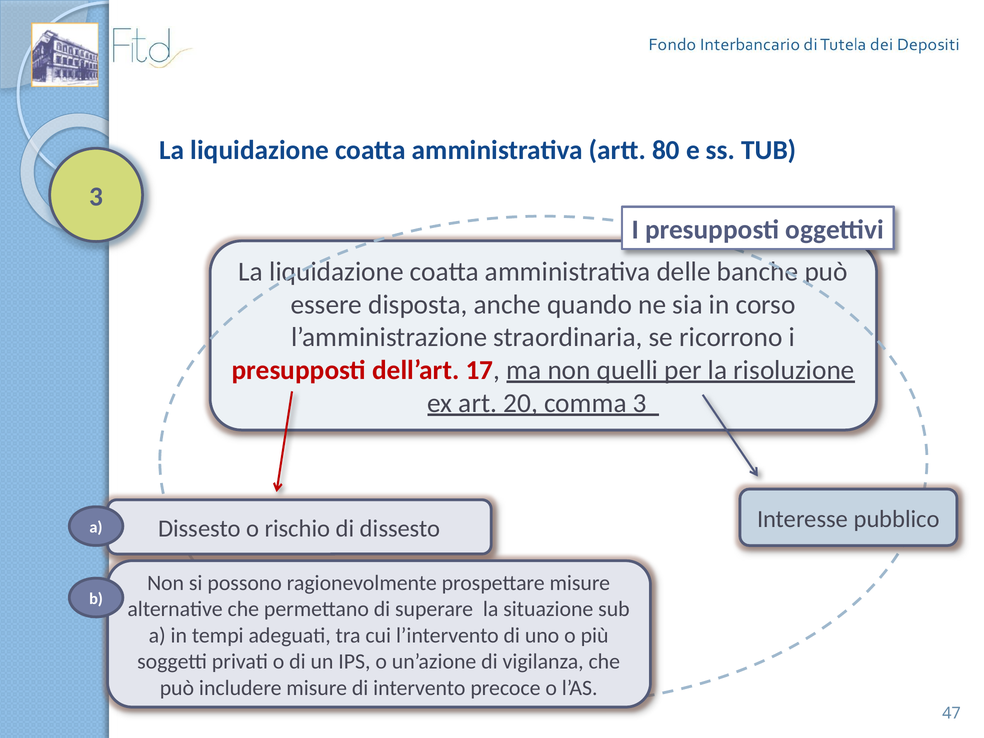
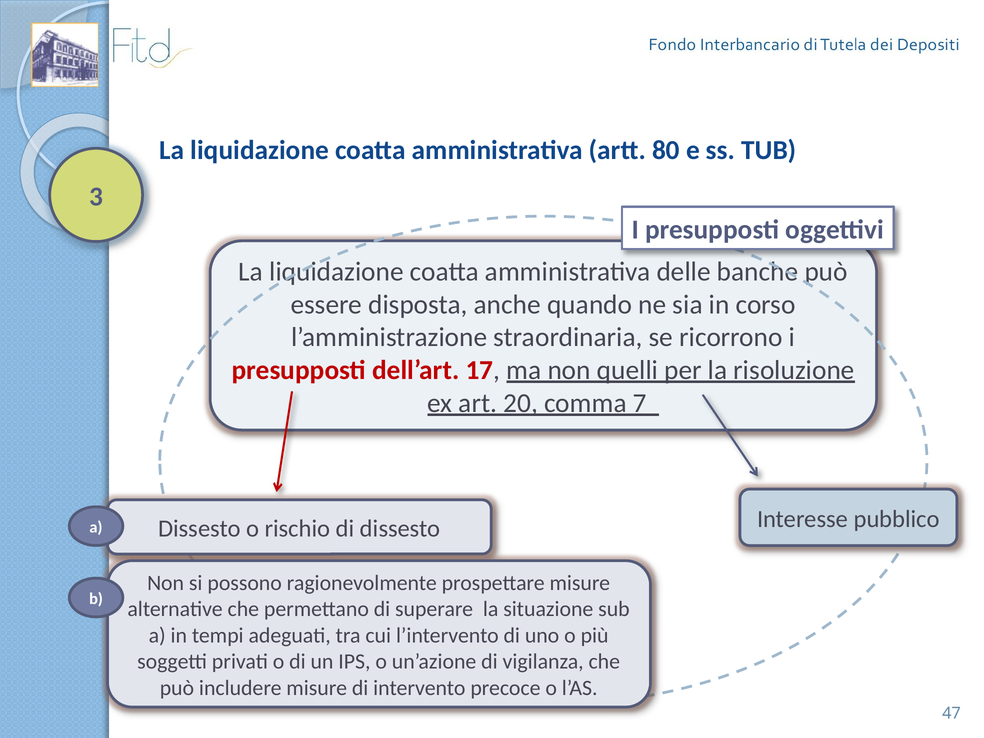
comma 3: 3 -> 7
